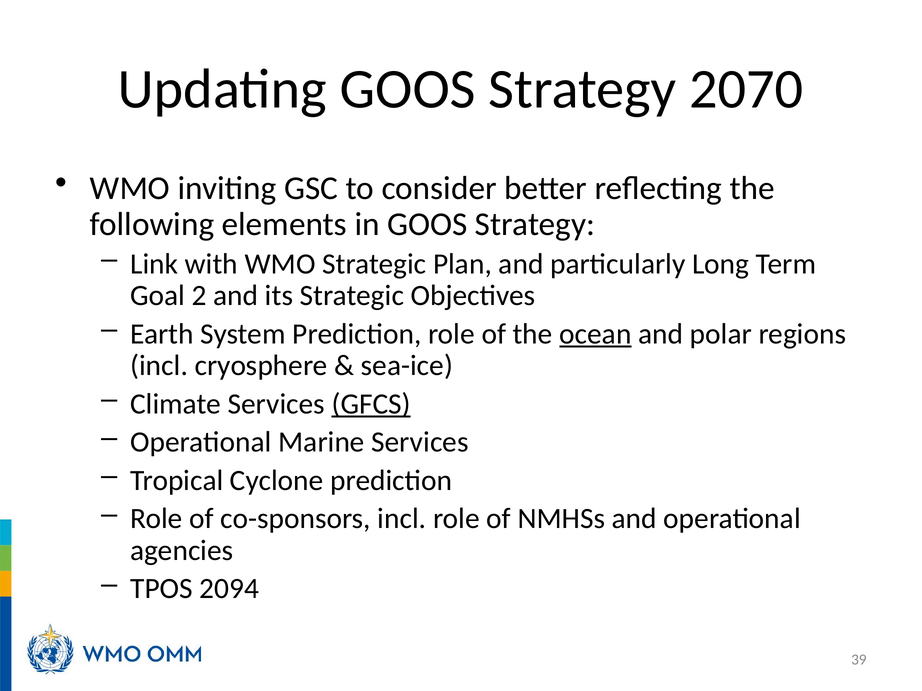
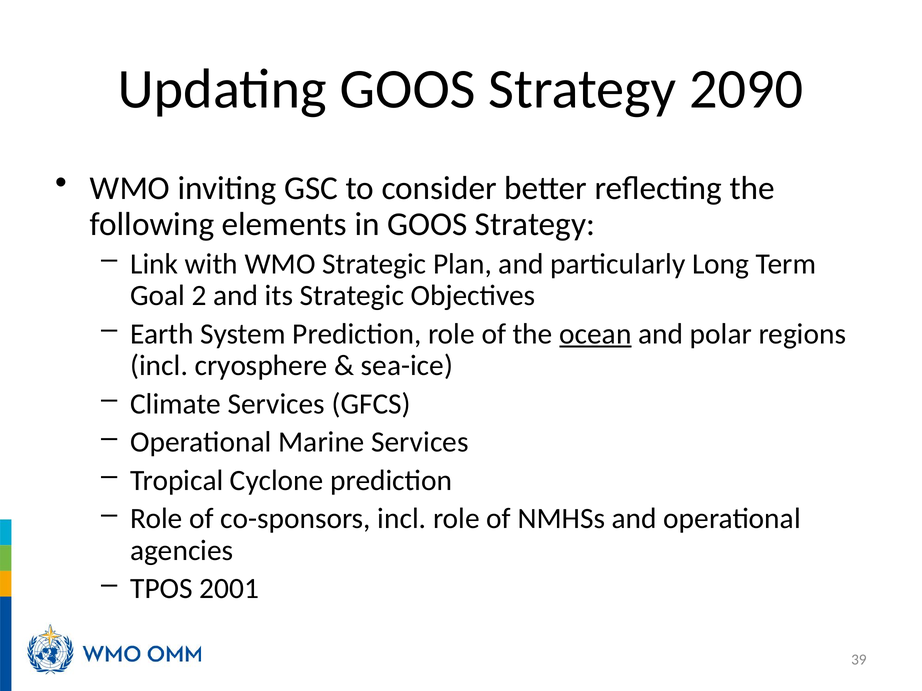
2070: 2070 -> 2090
GFCS underline: present -> none
2094: 2094 -> 2001
